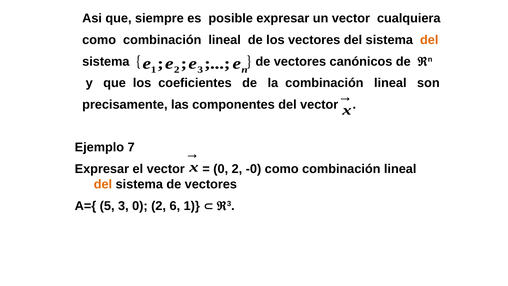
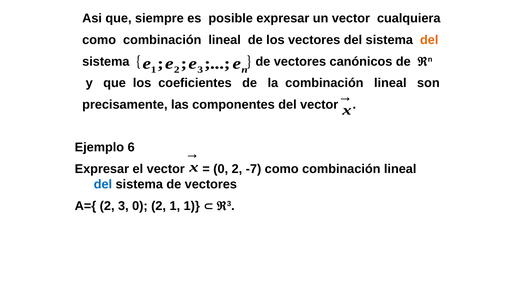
7: 7 -> 6
-0: -0 -> -7
del at (103, 184) colour: orange -> blue
A={ 5: 5 -> 2
0 2 6: 6 -> 1
